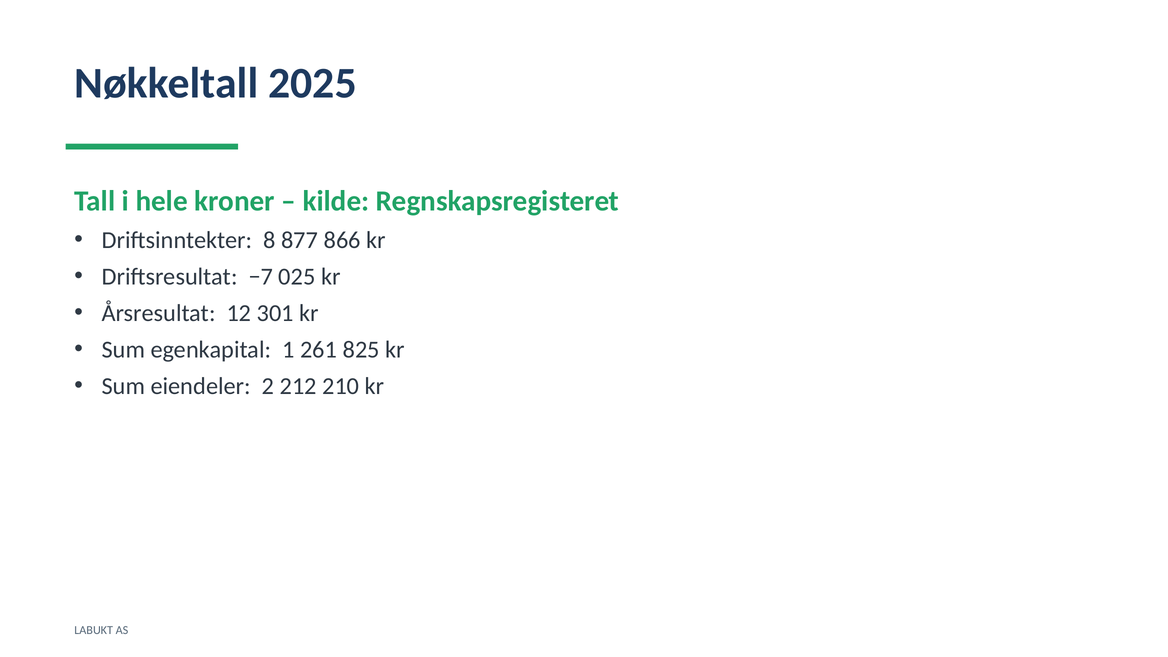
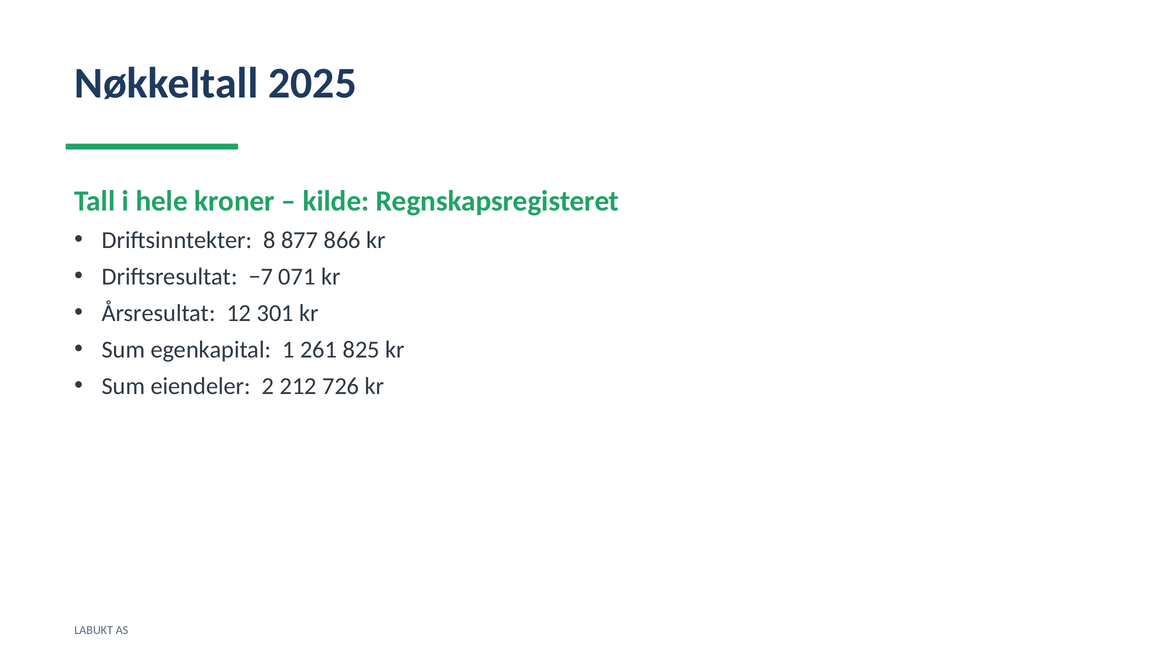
025: 025 -> 071
210: 210 -> 726
